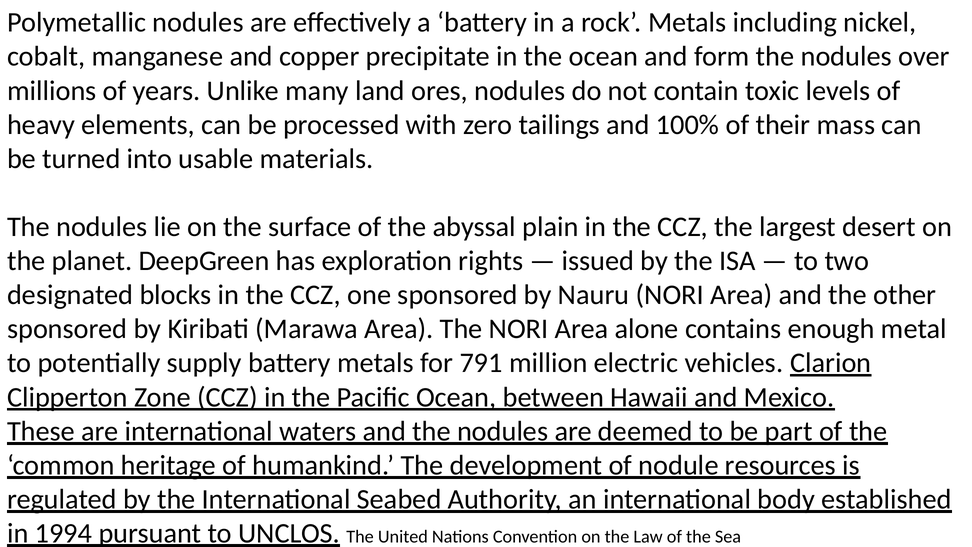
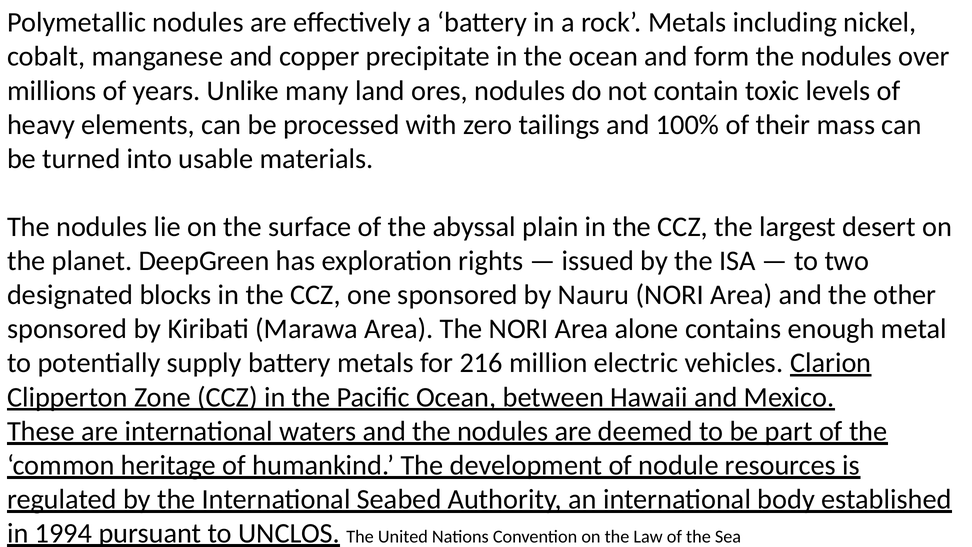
791: 791 -> 216
